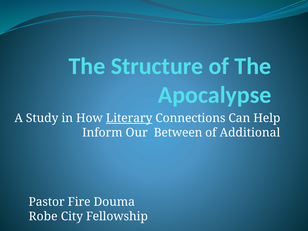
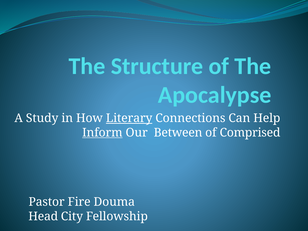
Inform underline: none -> present
Additional: Additional -> Comprised
Robe: Robe -> Head
